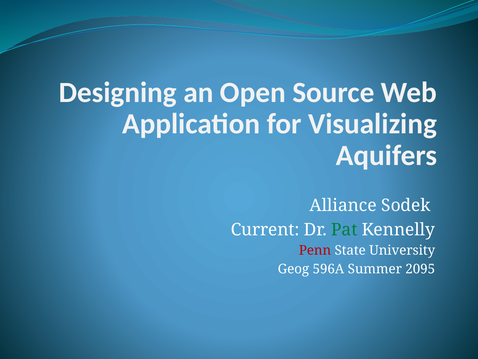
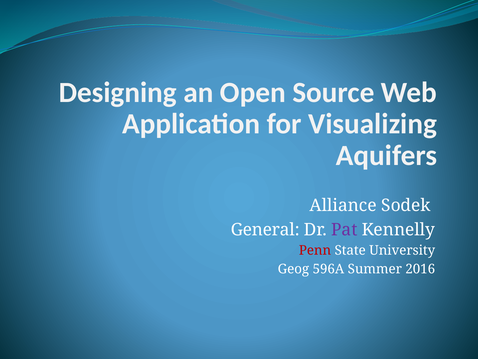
Current: Current -> General
Pat colour: green -> purple
2095: 2095 -> 2016
